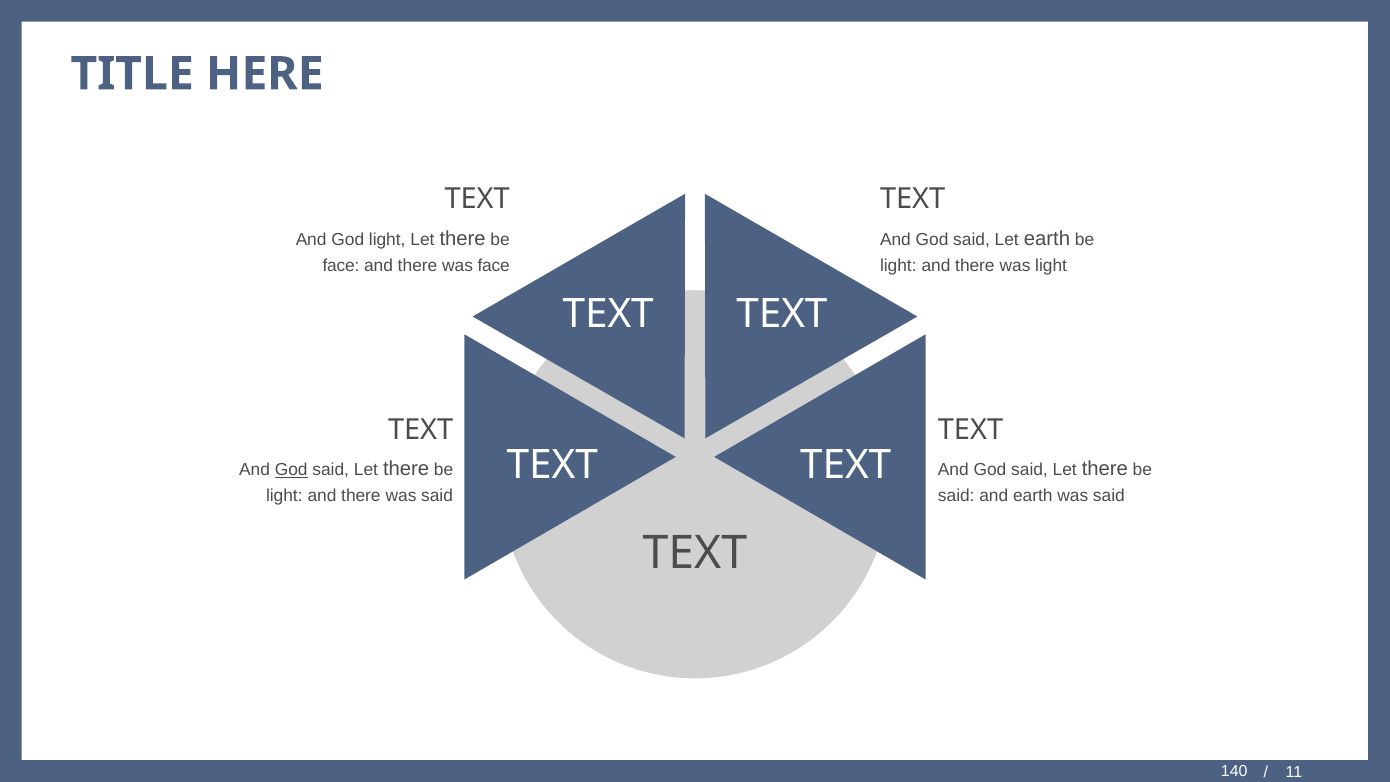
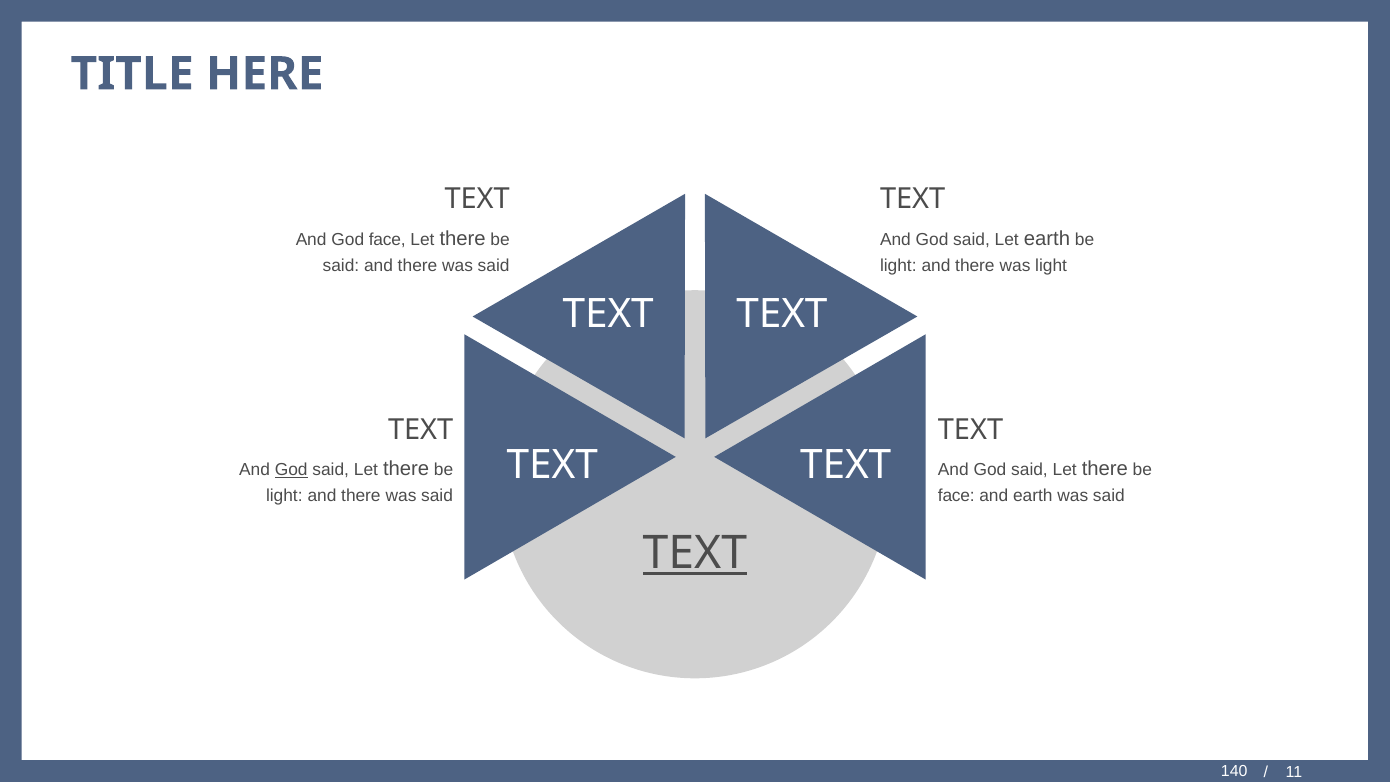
God light: light -> face
face at (341, 265): face -> said
face at (494, 265): face -> said
said at (956, 496): said -> face
TEXT at (695, 553) underline: none -> present
